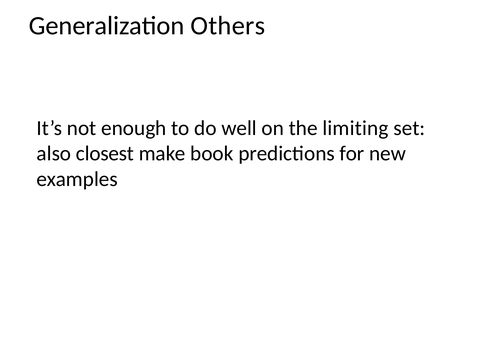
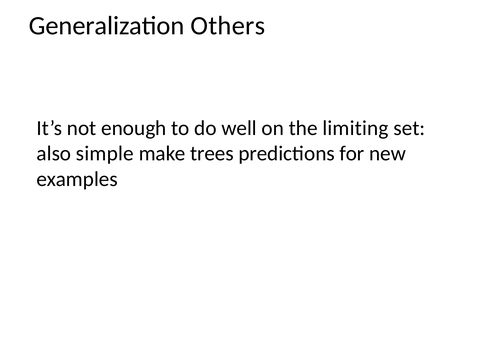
closest: closest -> simple
book: book -> trees
